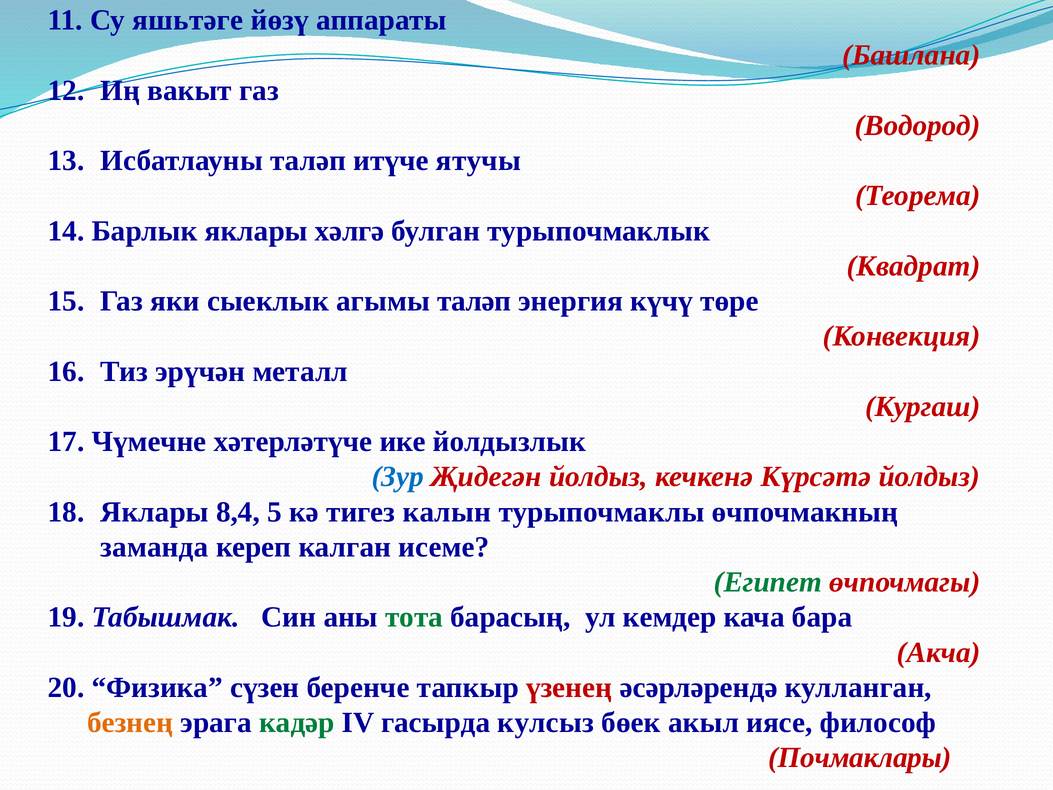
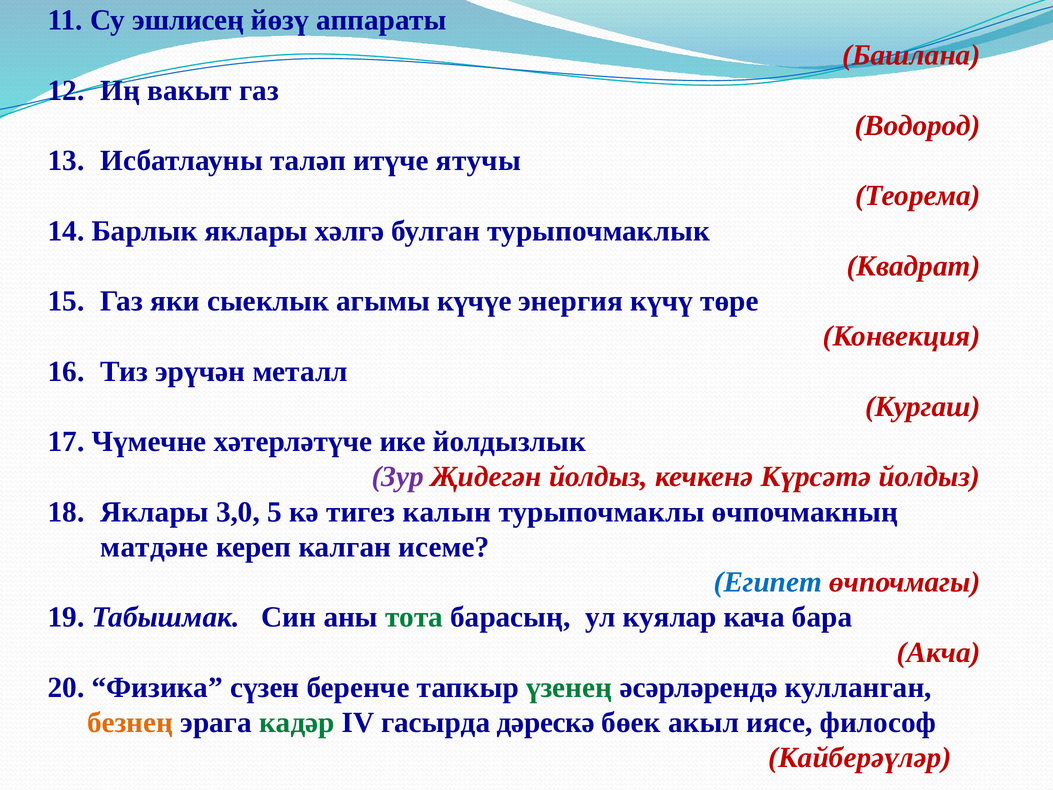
яшьтәге: яшьтәге -> эшлисең
агымы таләп: таләп -> күчүе
Зур colour: blue -> purple
8,4: 8,4 -> 3,0
заманда: заманда -> матдәне
Египет colour: green -> blue
кемдер: кемдер -> куялар
үзенең colour: red -> green
кулсыз: кулсыз -> дәрескә
Почмаклары: Почмаклары -> Кайберәүләр
